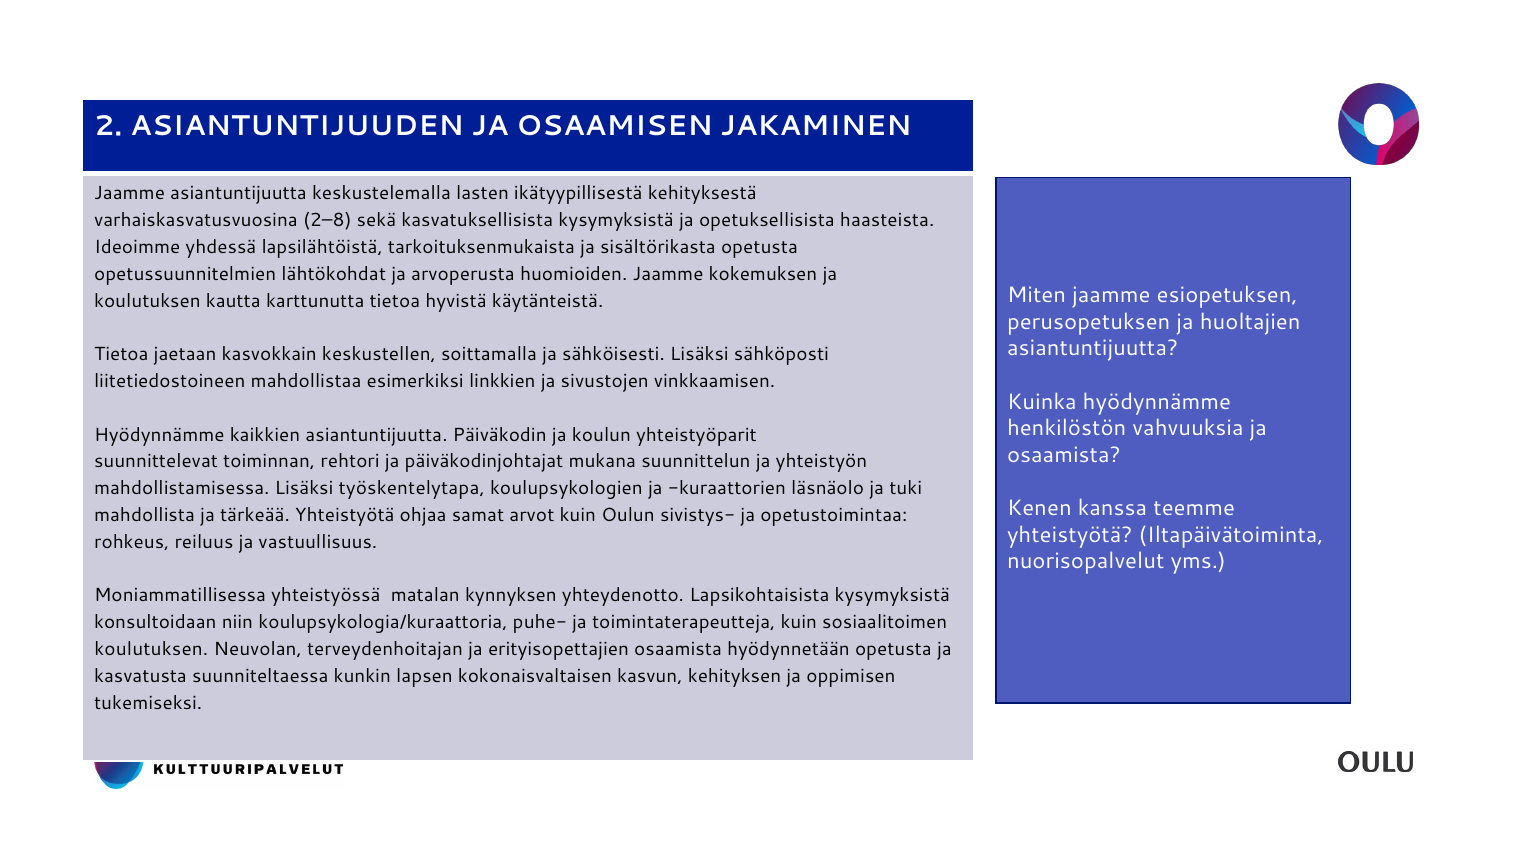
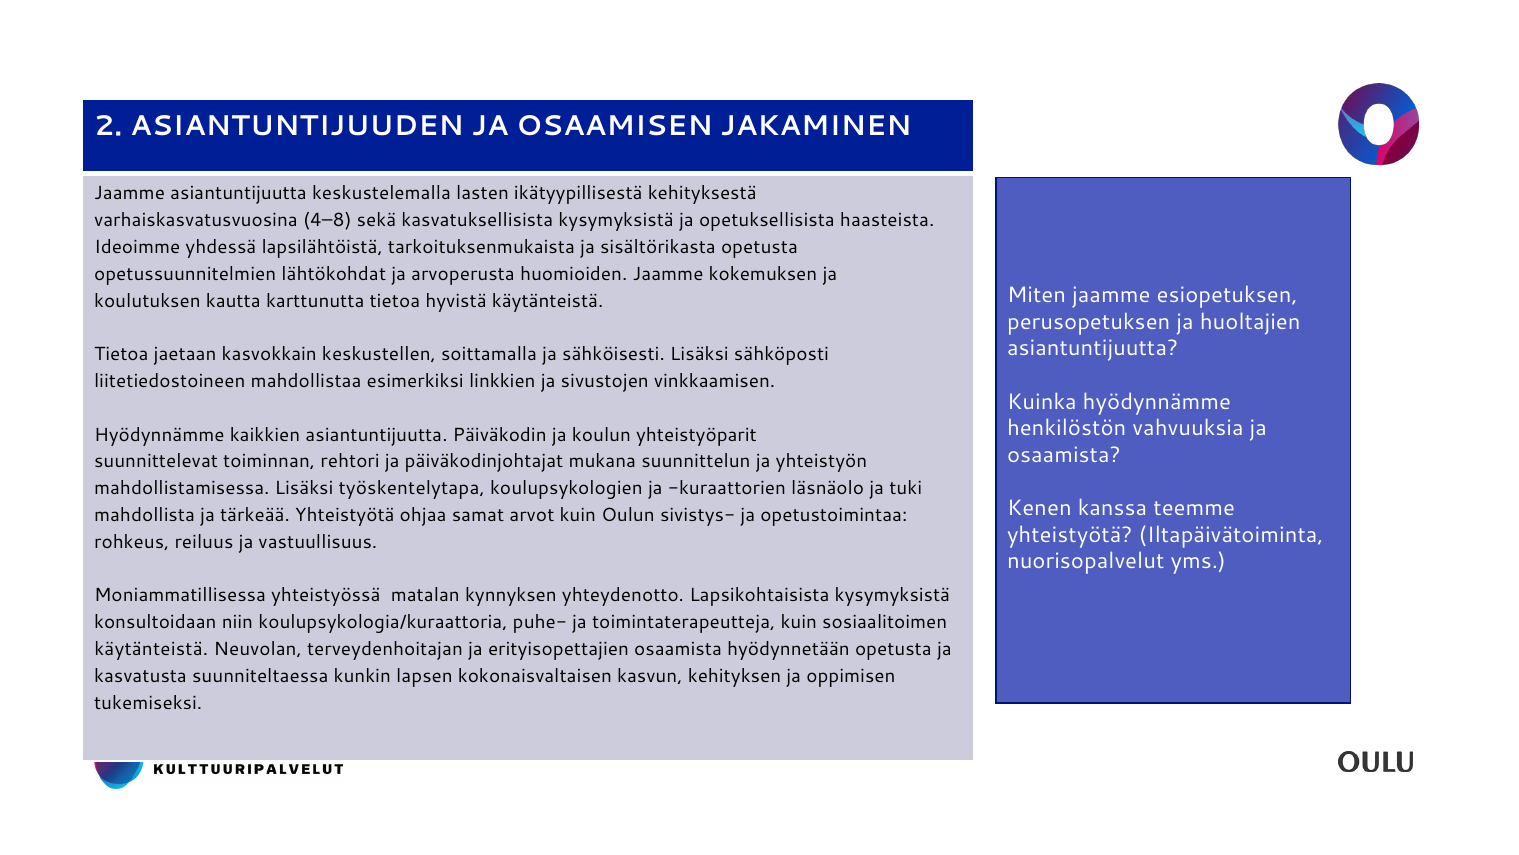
2–8: 2–8 -> 4–8
koulutuksen at (151, 649): koulutuksen -> käytänteistä
